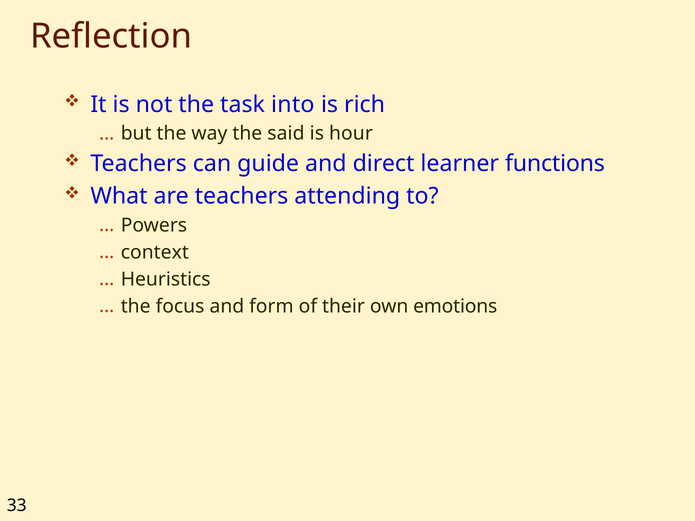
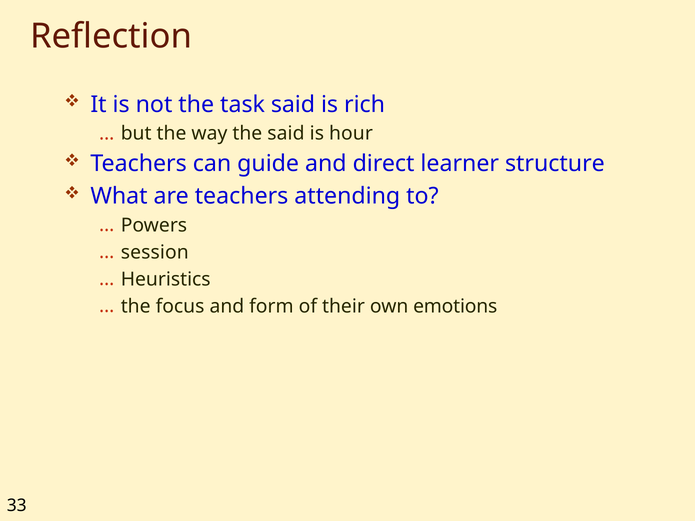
task into: into -> said
functions: functions -> structure
context: context -> session
